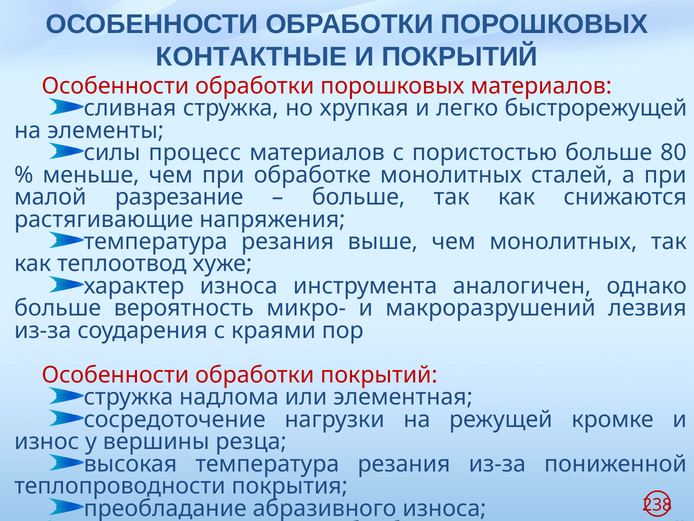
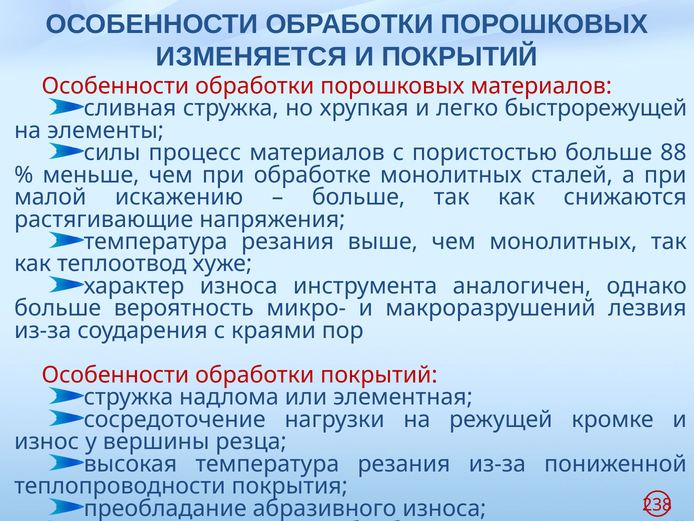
КОНТАКТНЫЕ: КОНТАКТНЫЕ -> ИЗМЕНЯЕТСЯ
80: 80 -> 88
разрезание: разрезание -> искажению
